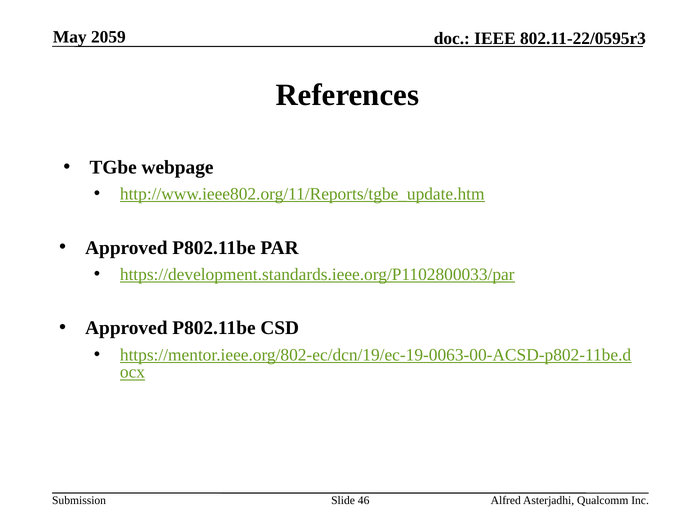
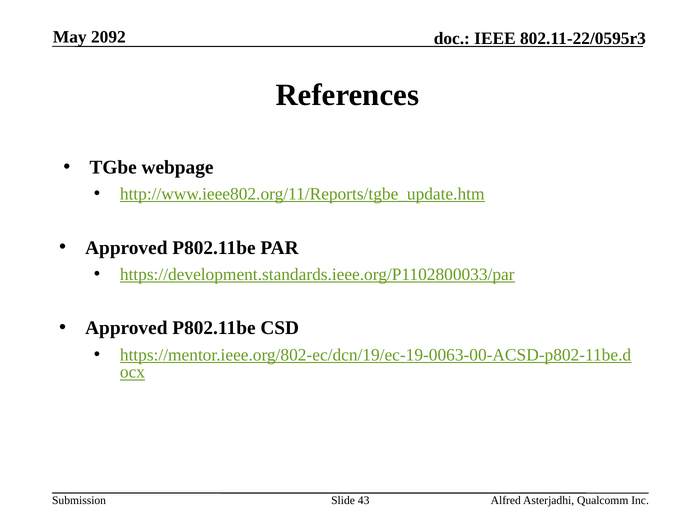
2059: 2059 -> 2092
46: 46 -> 43
